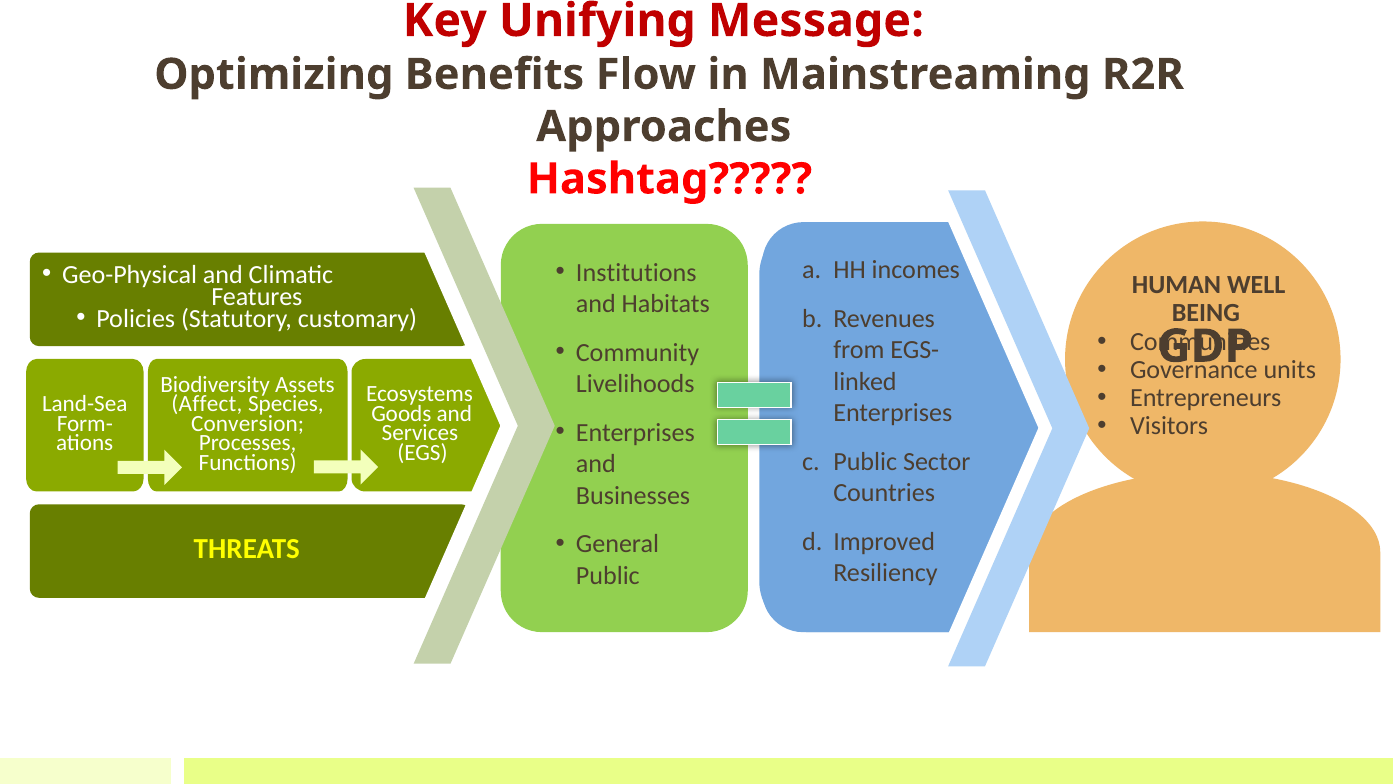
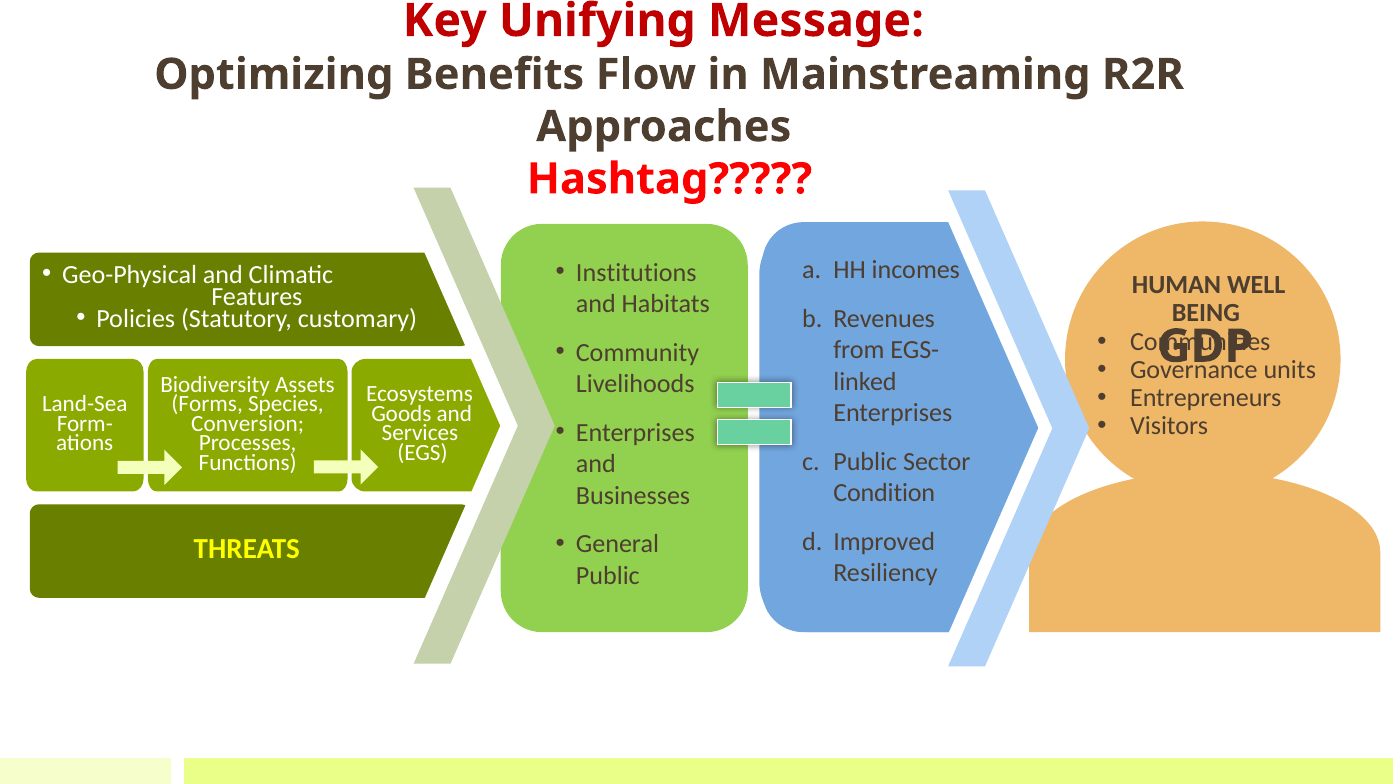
Affect: Affect -> Forms
Countries: Countries -> Condition
